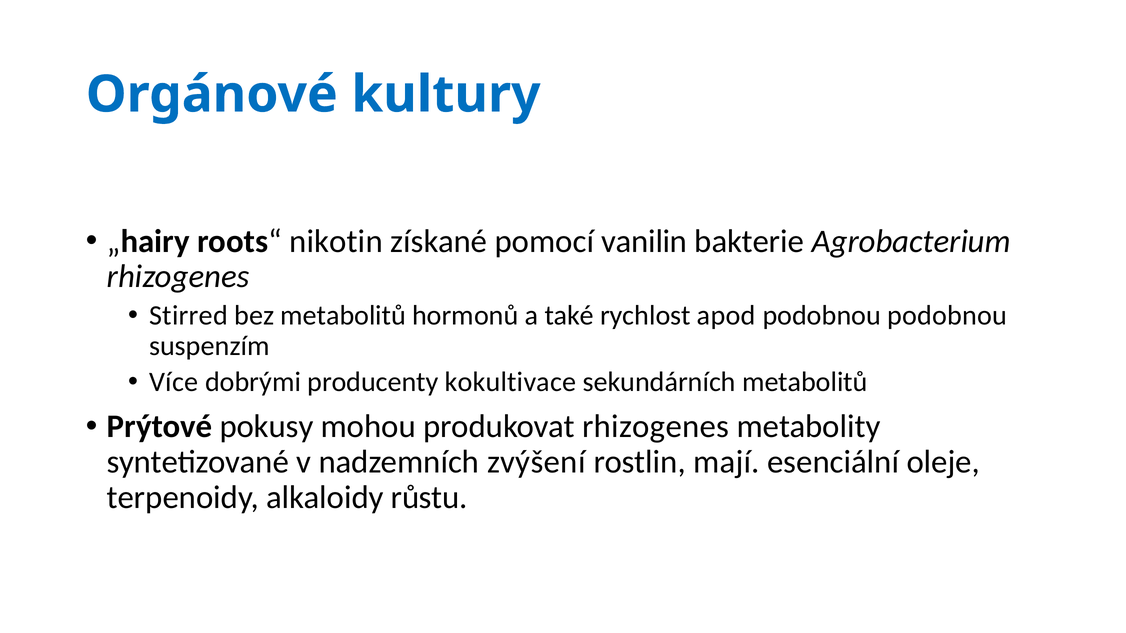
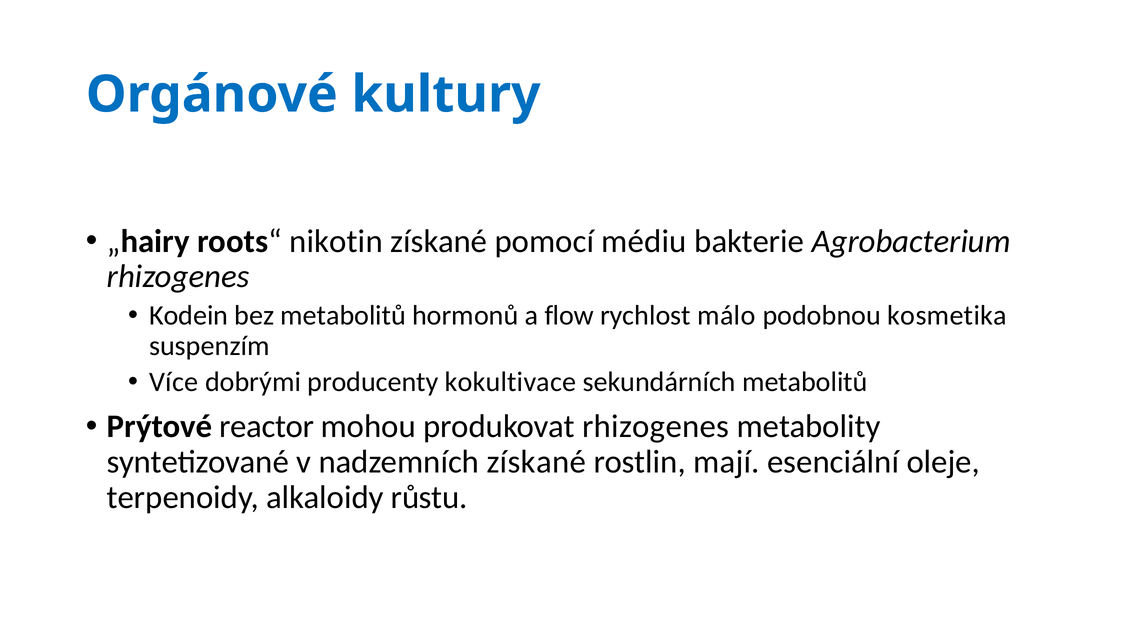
vanilin: vanilin -> médiu
Stirred: Stirred -> Kodein
také: také -> flow
apod: apod -> málo
podobnou podobnou: podobnou -> kosmetika
pokusy: pokusy -> reactor
nadzemních zvýšení: zvýšení -> získané
